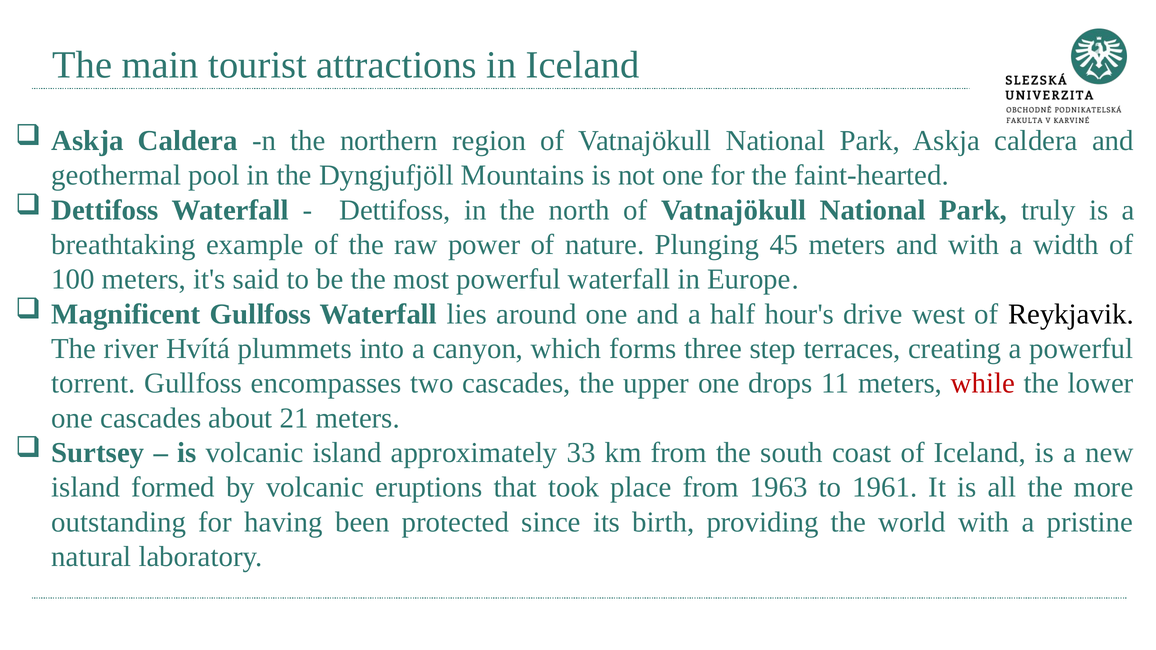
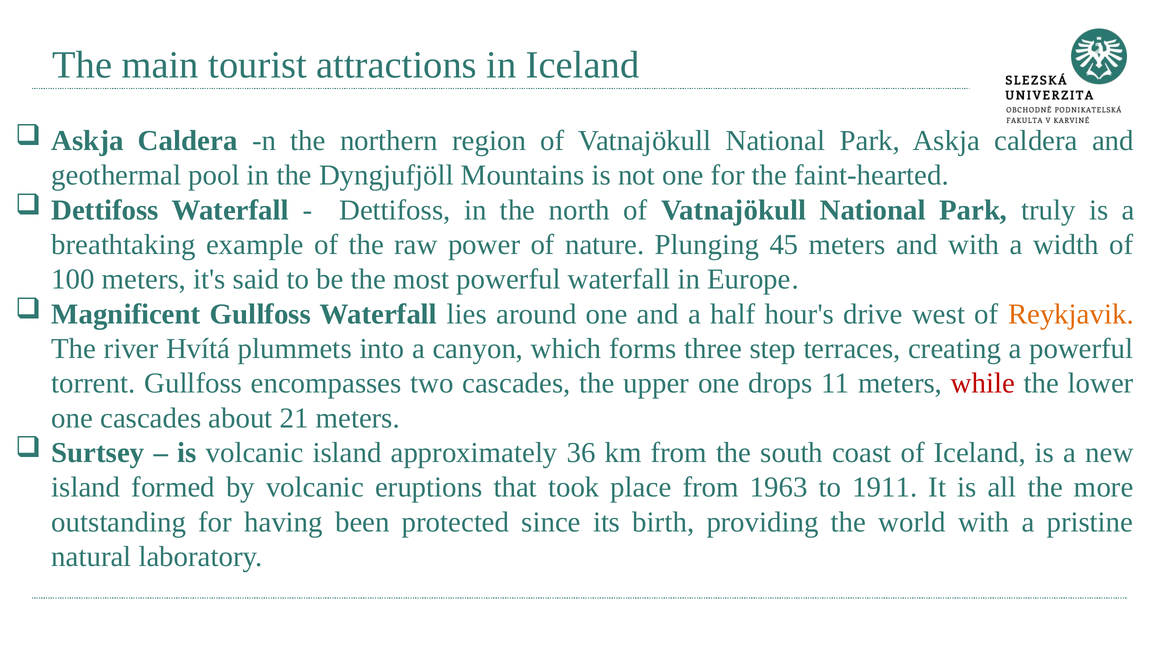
Reykjavik colour: black -> orange
33: 33 -> 36
1961: 1961 -> 1911
